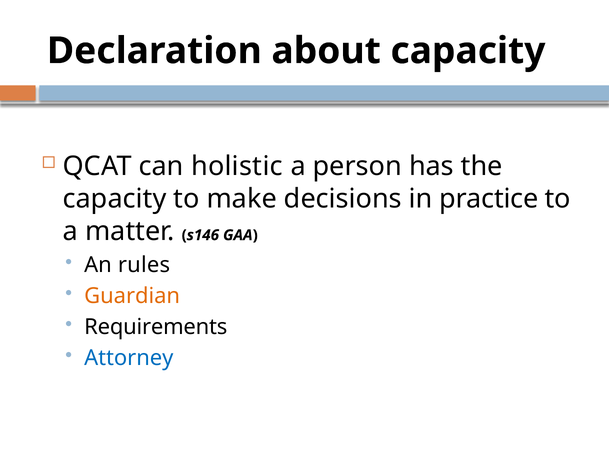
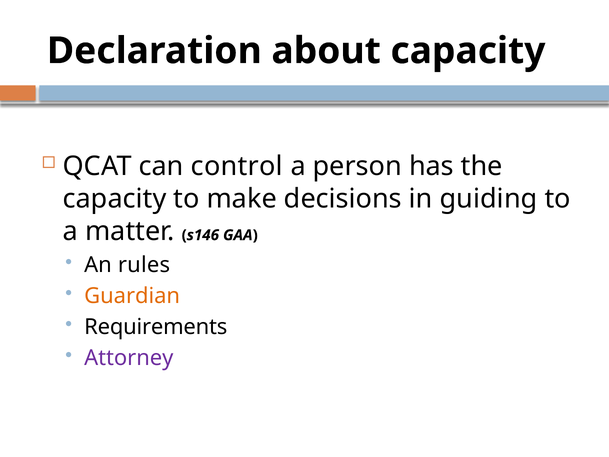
holistic: holistic -> control
practice: practice -> guiding
Attorney colour: blue -> purple
